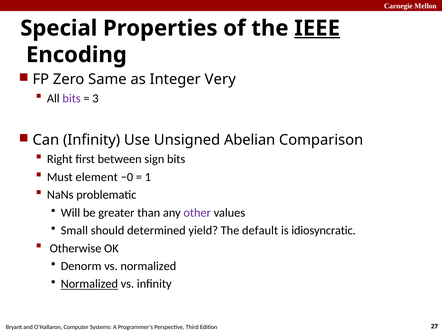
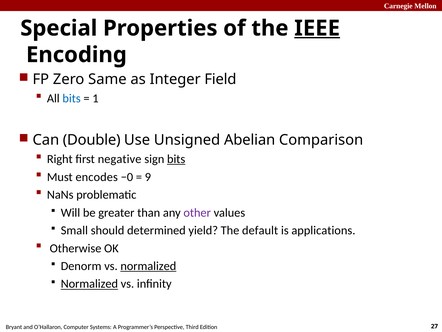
Very: Very -> Field
bits at (72, 98) colour: purple -> blue
3: 3 -> 1
Can Infinity: Infinity -> Double
between: between -> negative
bits at (176, 159) underline: none -> present
element: element -> encodes
1: 1 -> 9
idiosyncratic: idiosyncratic -> applications
normalized at (148, 266) underline: none -> present
